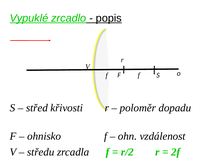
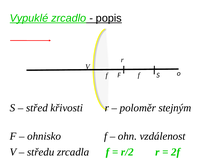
dopadu: dopadu -> stejným
